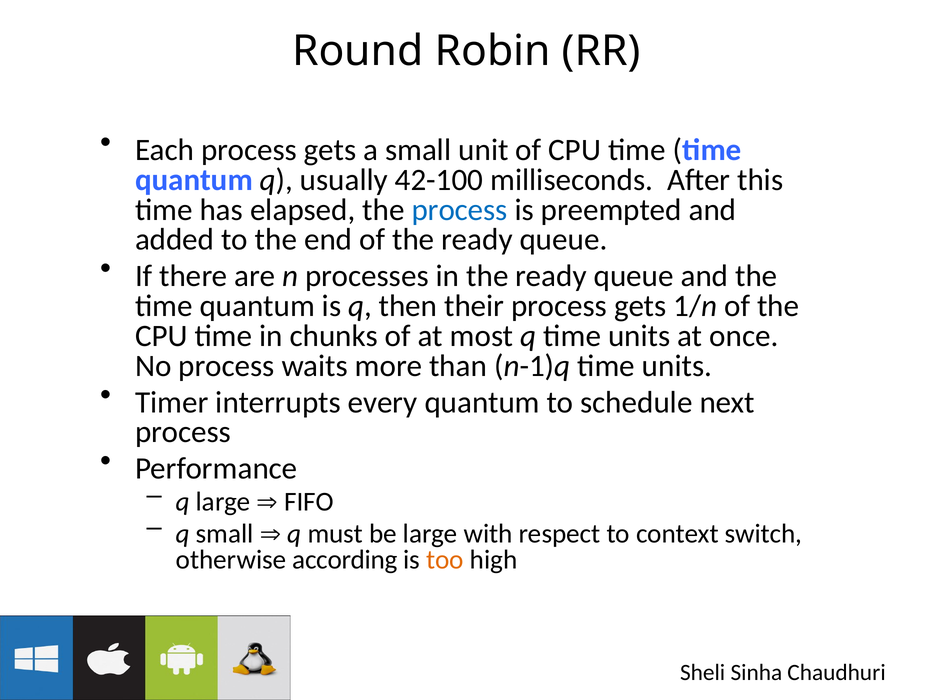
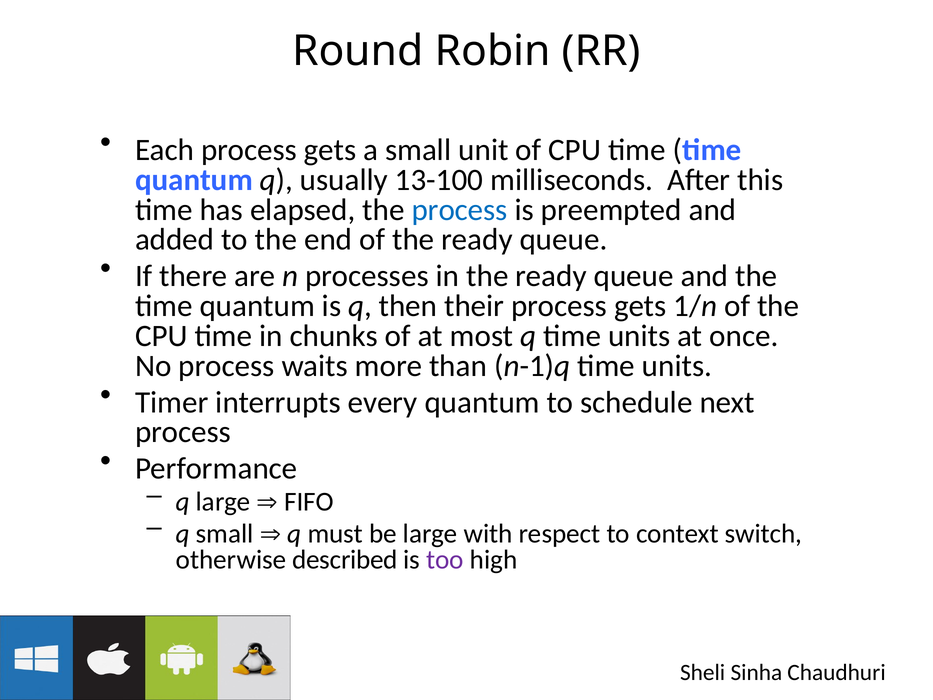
42-100: 42-100 -> 13-100
according: according -> described
too colour: orange -> purple
